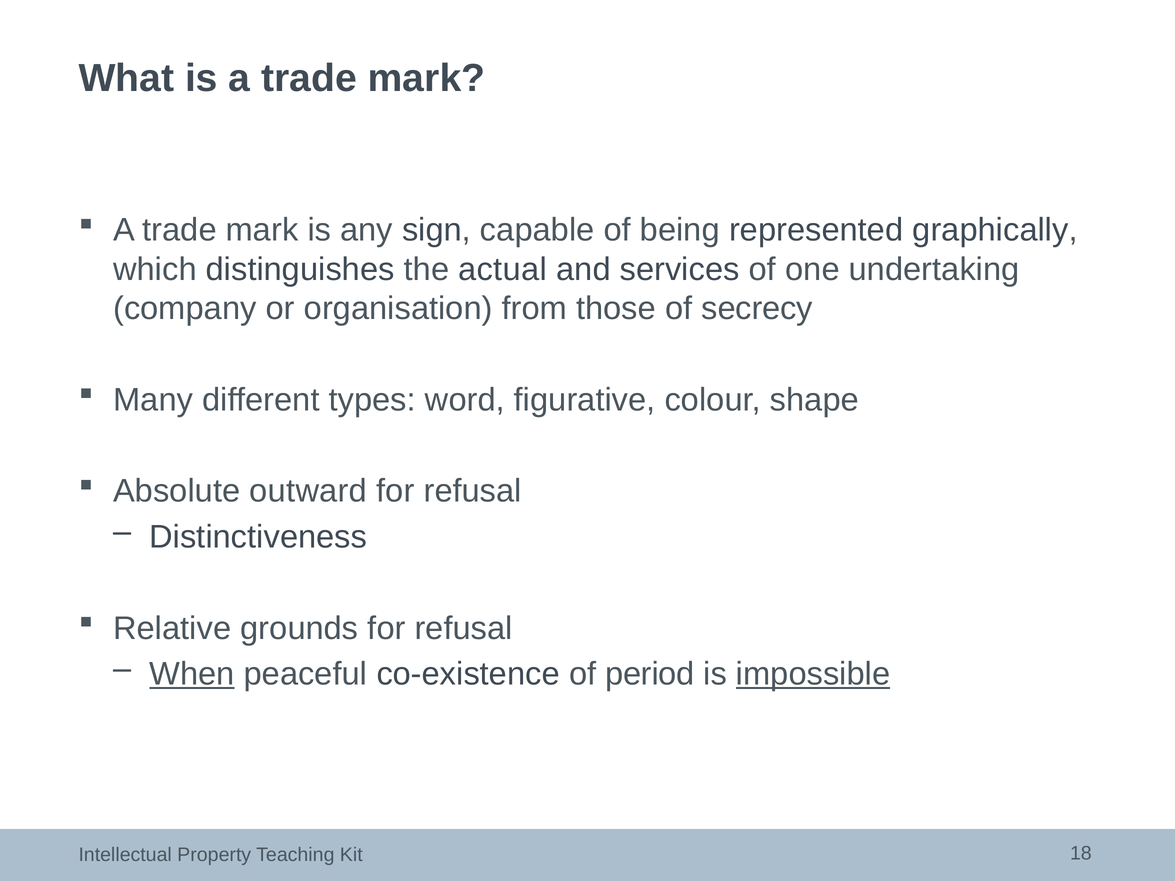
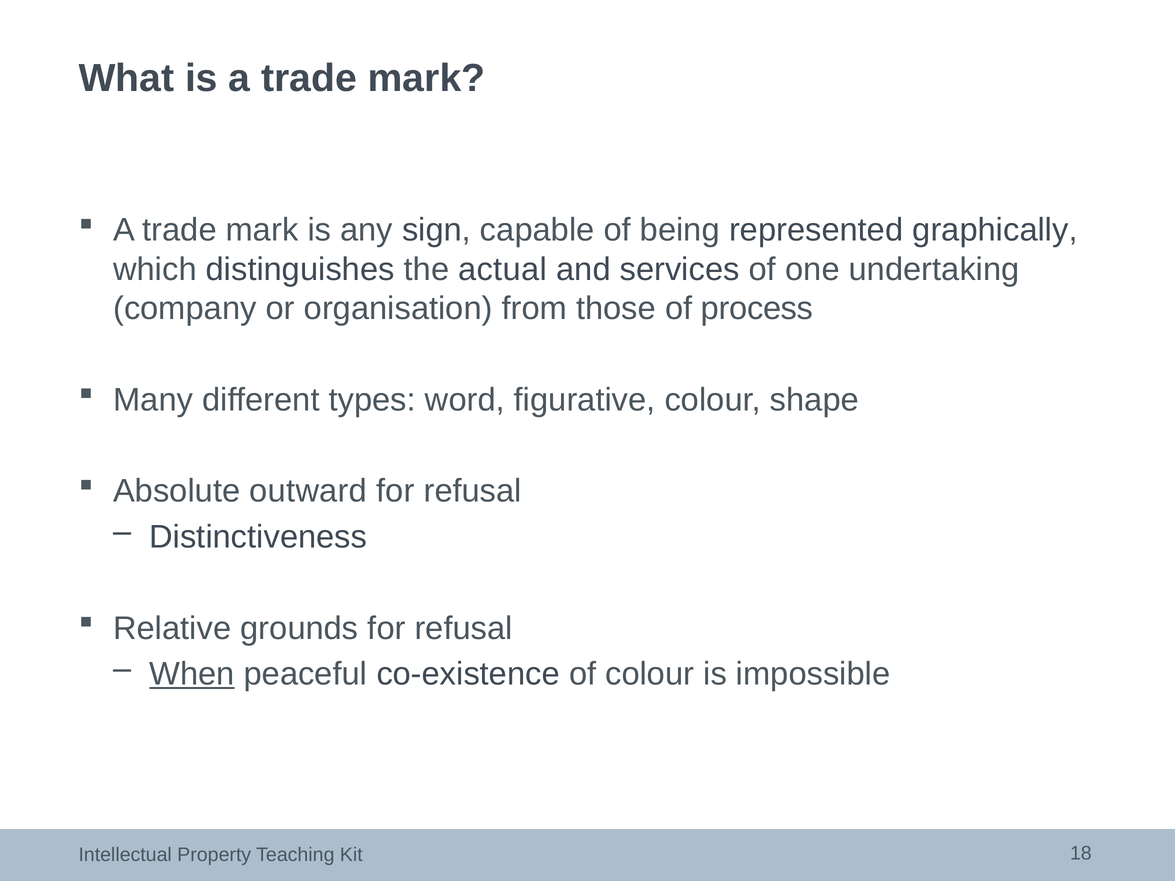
secrecy: secrecy -> process
of period: period -> colour
impossible underline: present -> none
